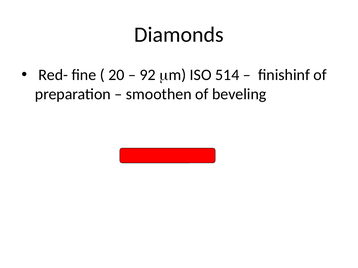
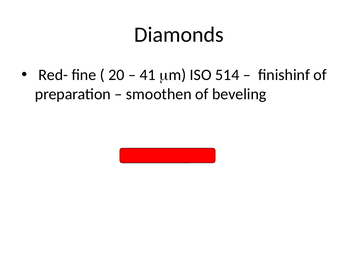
92: 92 -> 41
